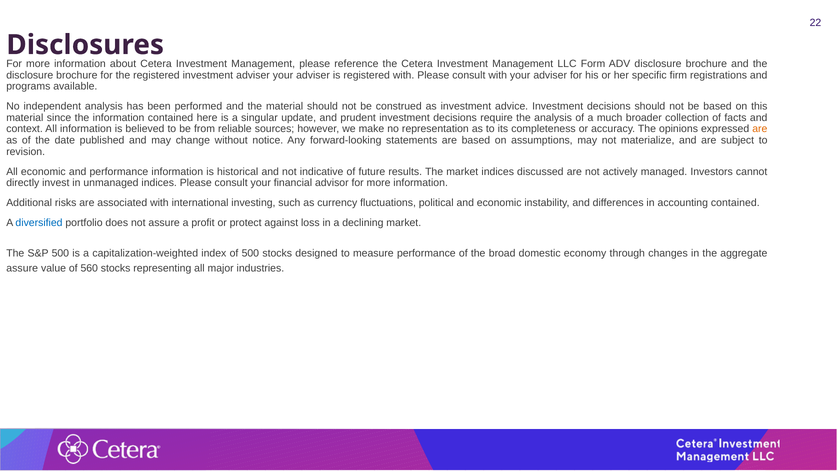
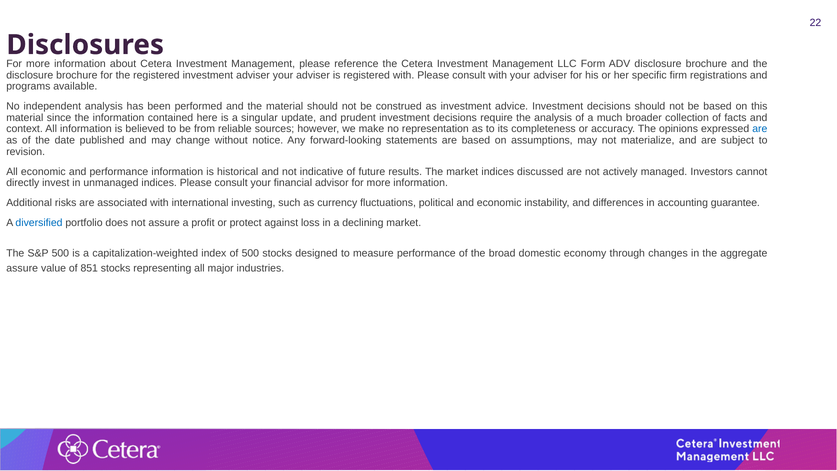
are at (760, 129) colour: orange -> blue
accounting contained: contained -> guarantee
560: 560 -> 851
